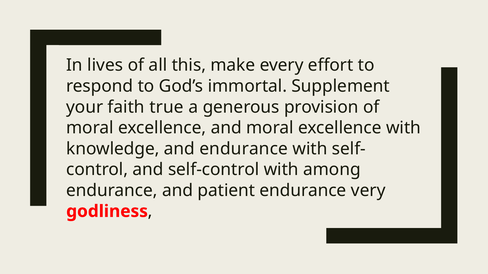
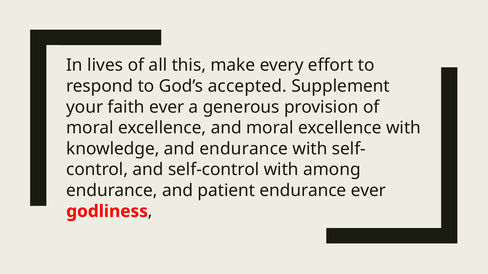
immortal: immortal -> accepted
faith true: true -> ever
endurance very: very -> ever
